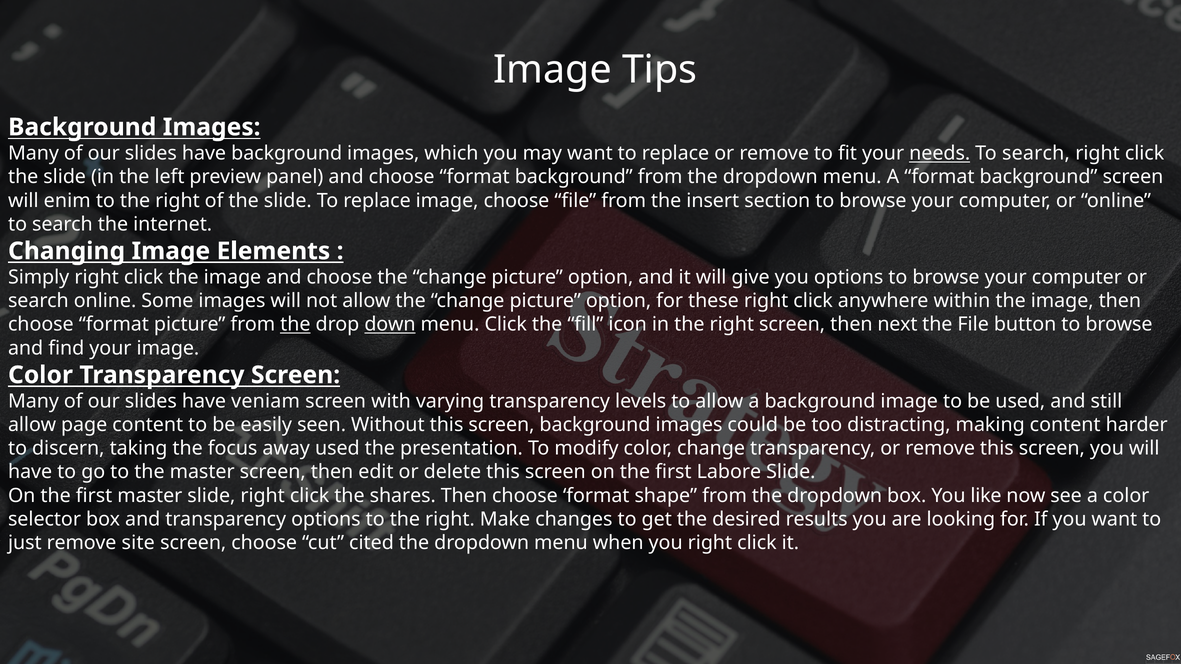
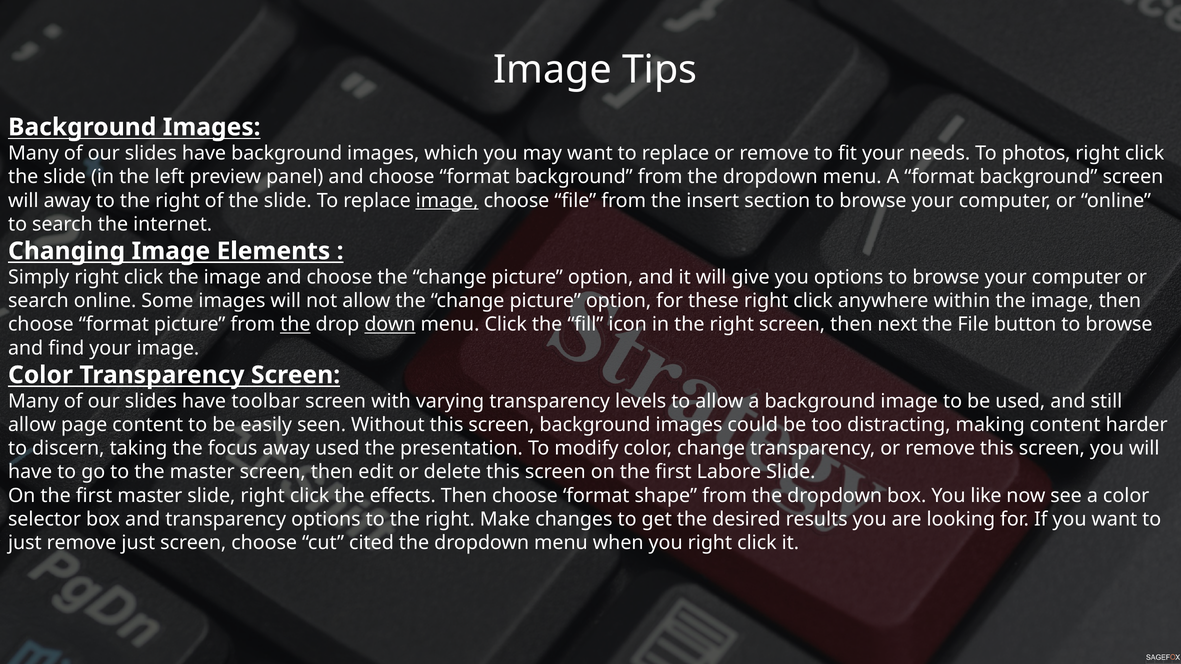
needs underline: present -> none
search at (1036, 153): search -> photos
will enim: enim -> away
image at (447, 201) underline: none -> present
veniam: veniam -> toolbar
shares: shares -> effects
remove site: site -> just
